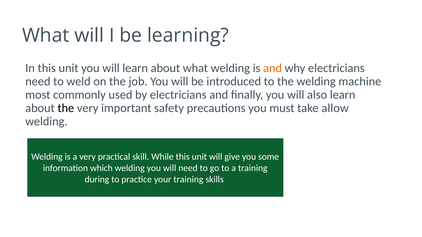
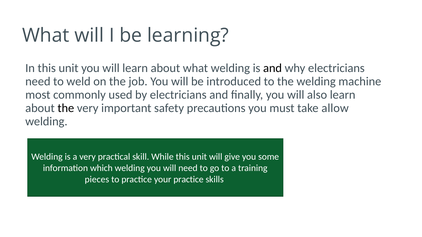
and at (273, 68) colour: orange -> black
during: during -> pieces
your training: training -> practice
